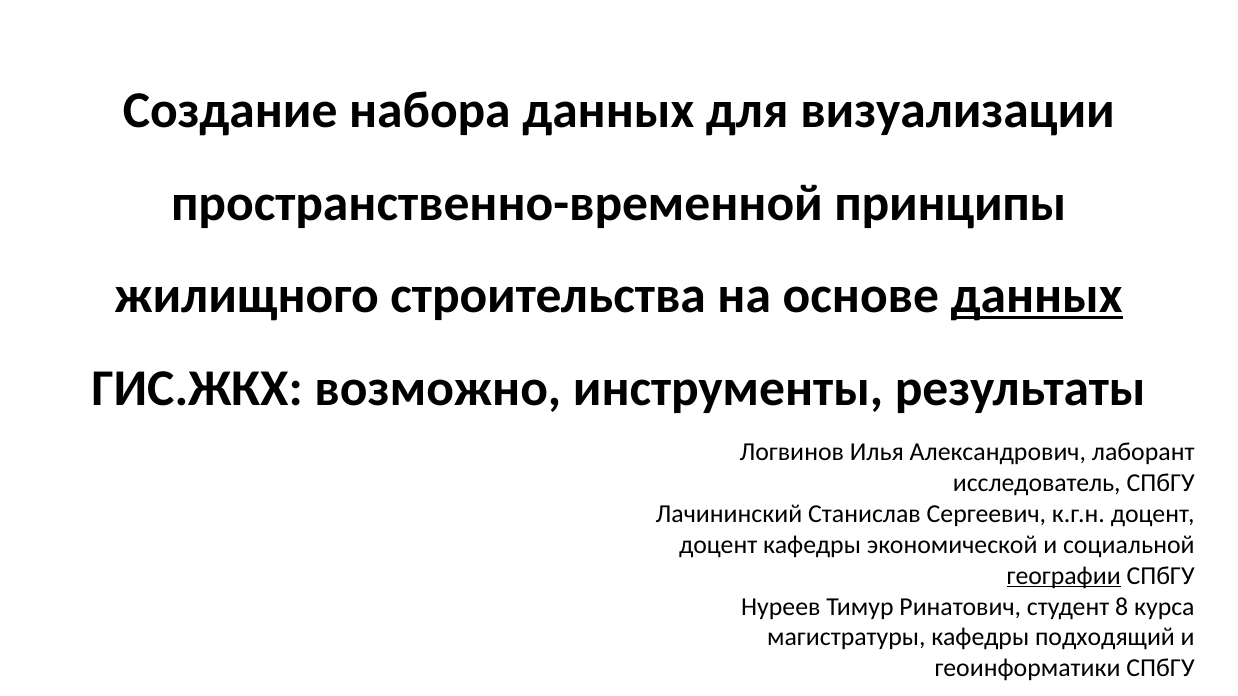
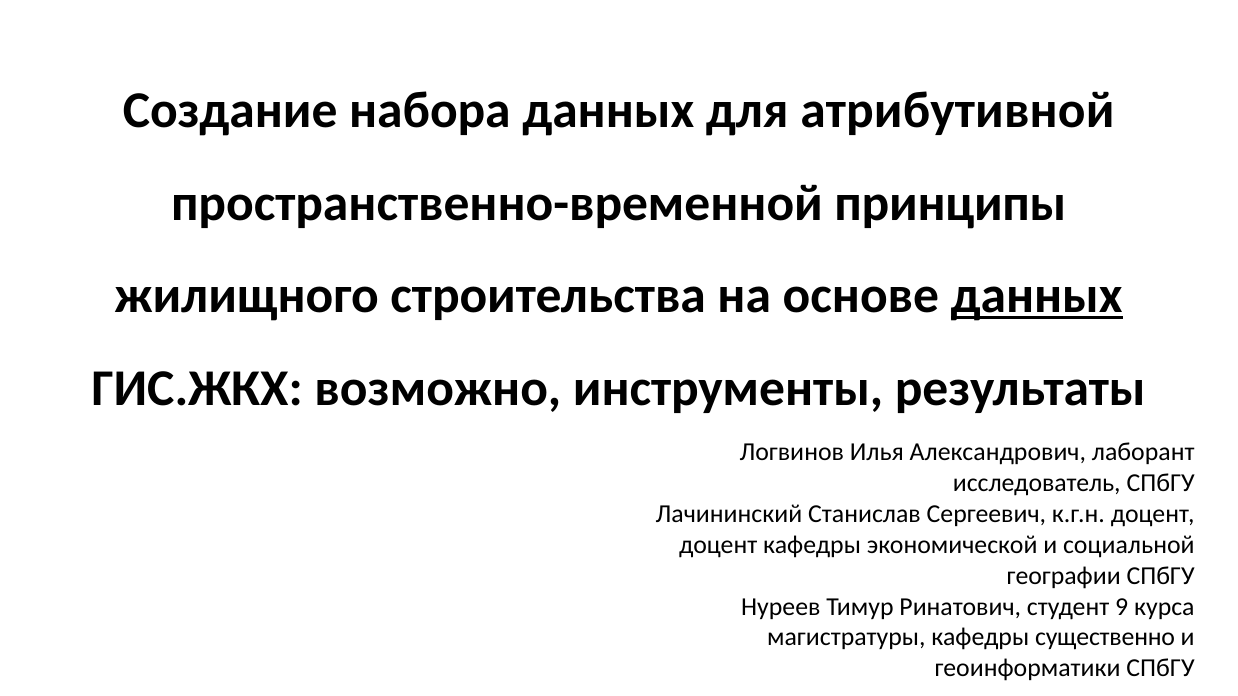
визуализации: визуализации -> атрибутивной
географии underline: present -> none
8: 8 -> 9
подходящий: подходящий -> существенно
